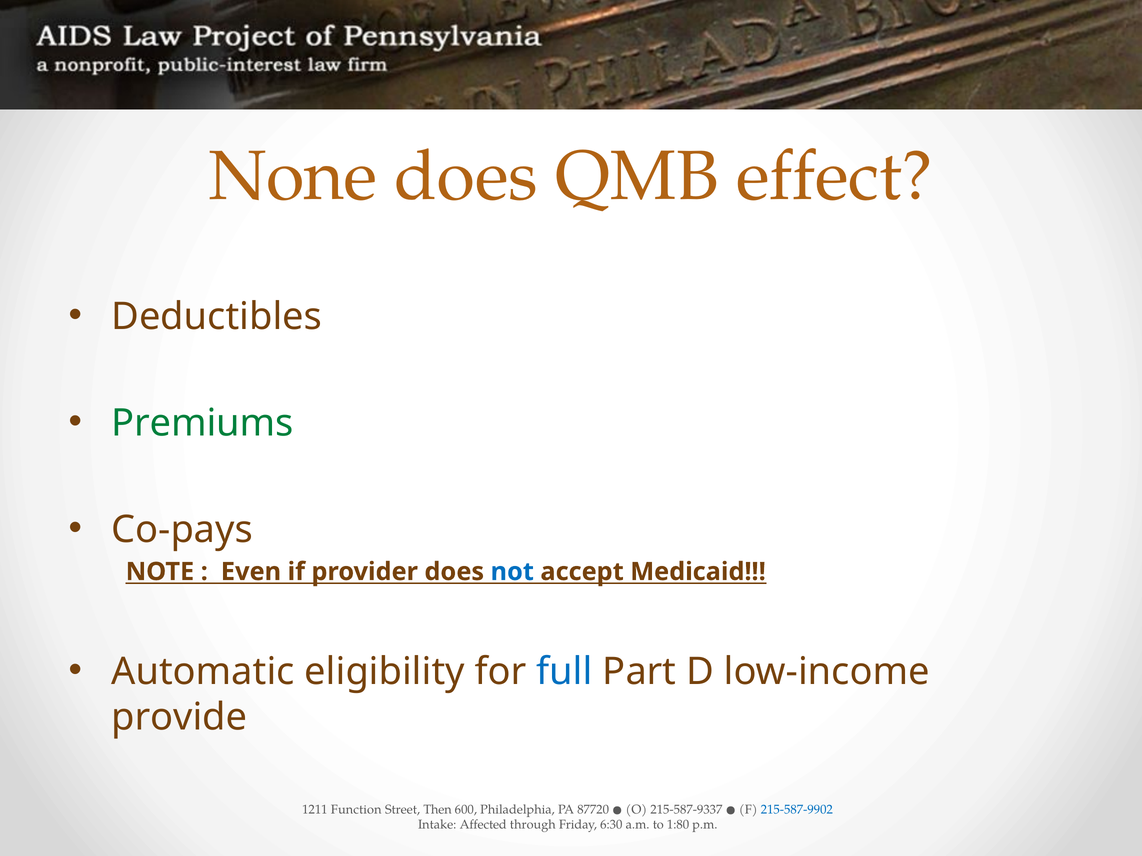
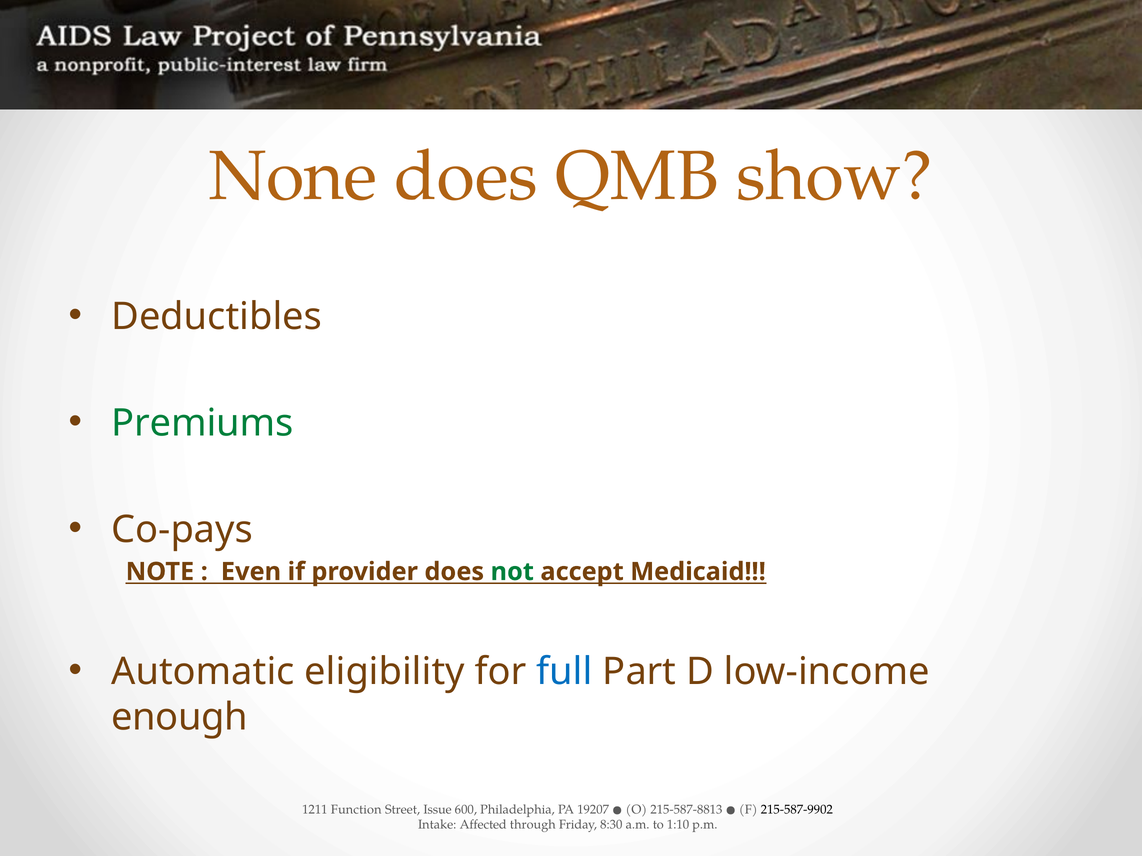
effect: effect -> show
not colour: blue -> green
provide: provide -> enough
Then: Then -> Issue
87720: 87720 -> 19207
215-587-9337: 215-587-9337 -> 215-587-8813
215-587-9902 colour: blue -> black
6:30: 6:30 -> 8:30
1:80: 1:80 -> 1:10
